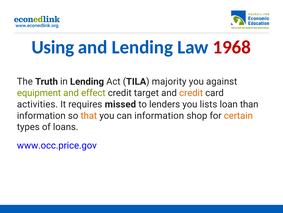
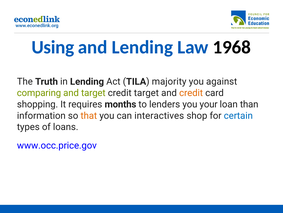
1968 colour: red -> black
equipment: equipment -> comparing
and effect: effect -> target
activities: activities -> shopping
missed: missed -> months
lists: lists -> your
can information: information -> interactives
certain colour: orange -> blue
